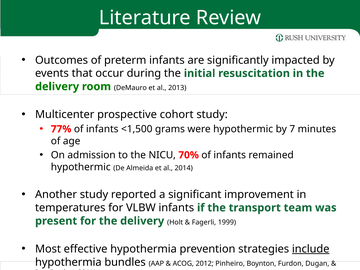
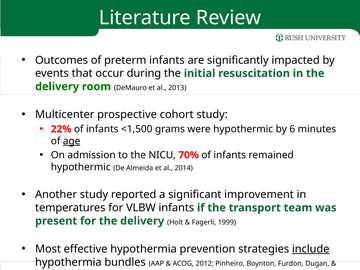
77%: 77% -> 22%
7: 7 -> 6
age underline: none -> present
